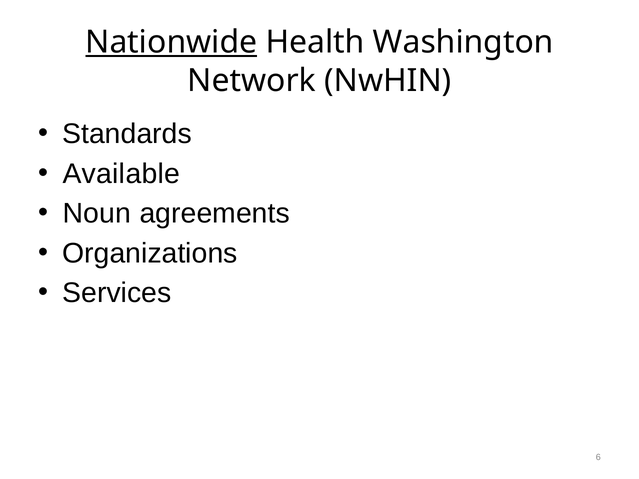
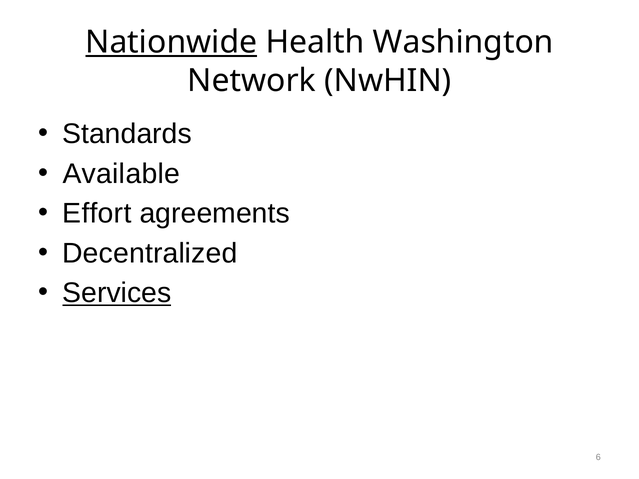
Noun: Noun -> Effort
Organizations: Organizations -> Decentralized
Services underline: none -> present
